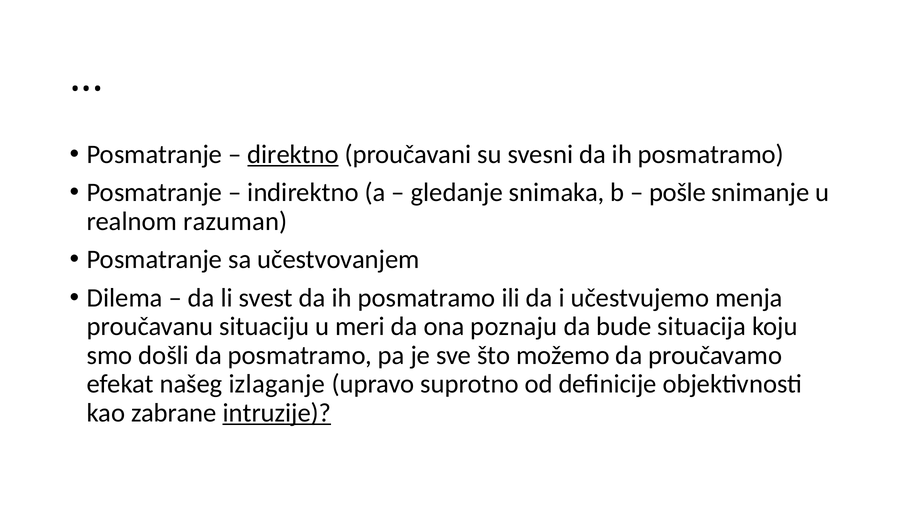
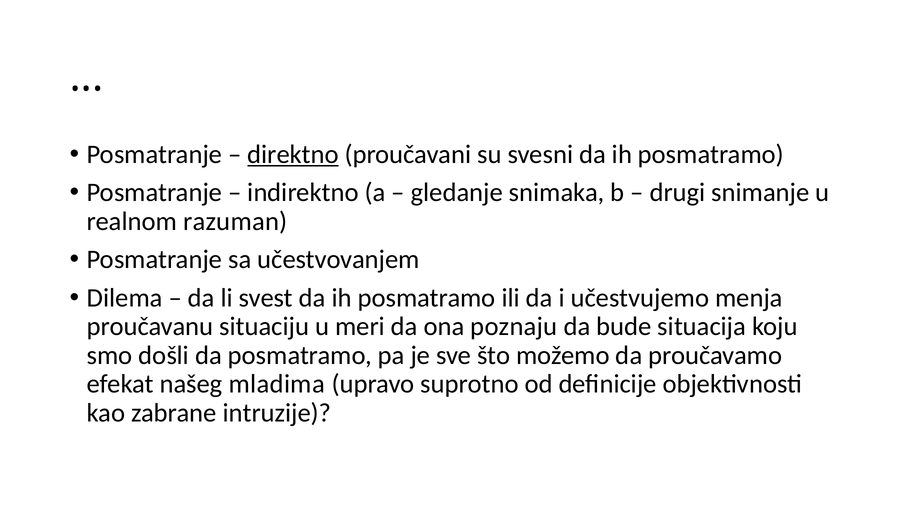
pošle: pošle -> drugi
izlaganje: izlaganje -> mladima
intruzije underline: present -> none
